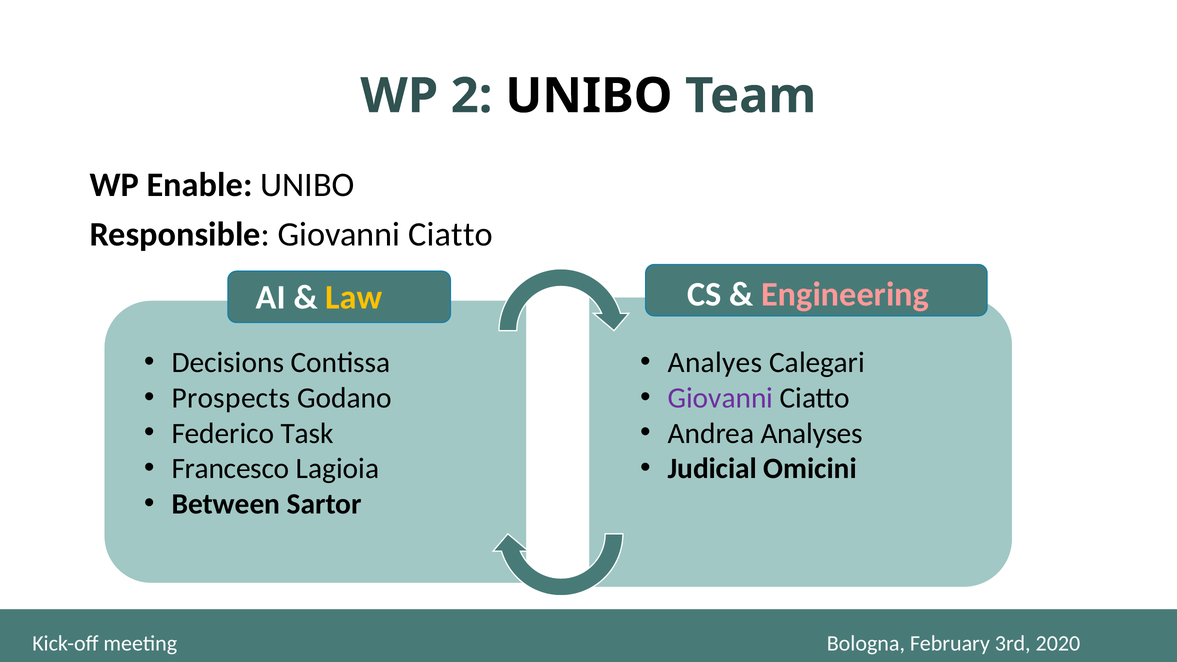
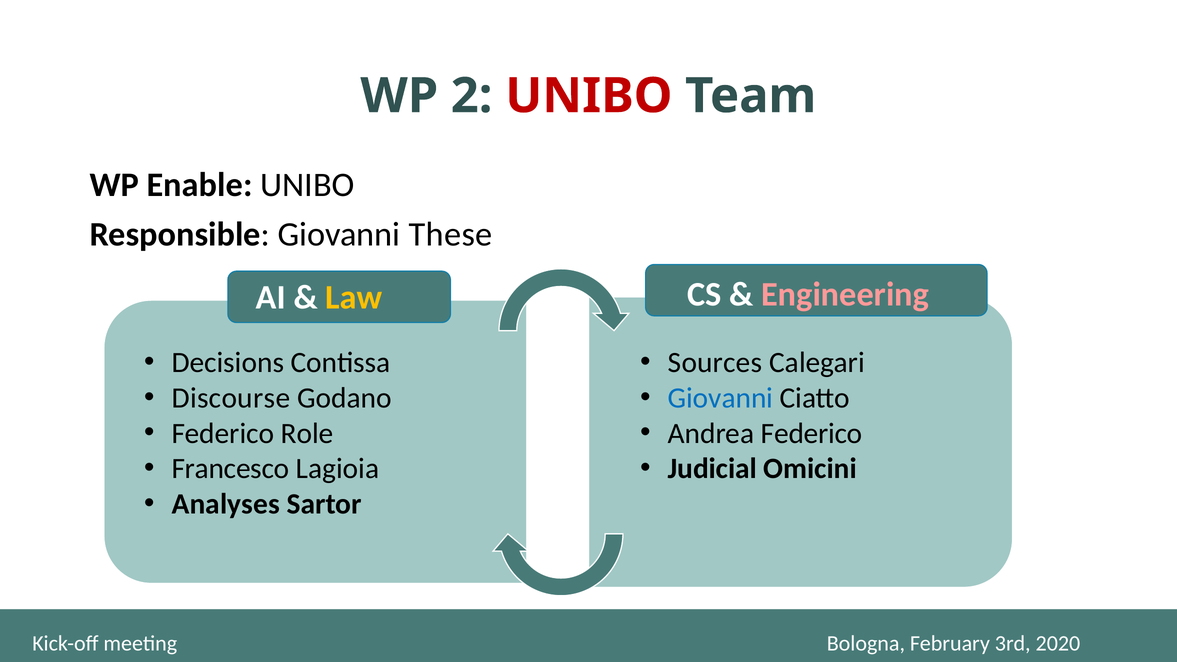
UNIBO at (589, 96) colour: black -> red
Responsible Giovanni Ciatto: Ciatto -> These
Analyes: Analyes -> Sources
Prospects: Prospects -> Discourse
Giovanni at (721, 398) colour: purple -> blue
Task: Task -> Role
Andrea Analyses: Analyses -> Federico
Between: Between -> Analyses
